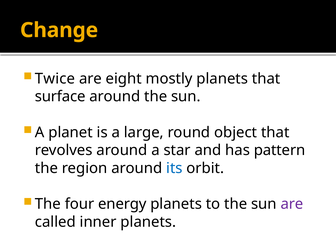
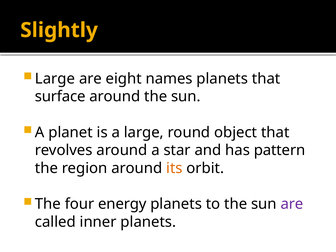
Change: Change -> Slightly
Twice at (55, 79): Twice -> Large
mostly: mostly -> names
its colour: blue -> orange
